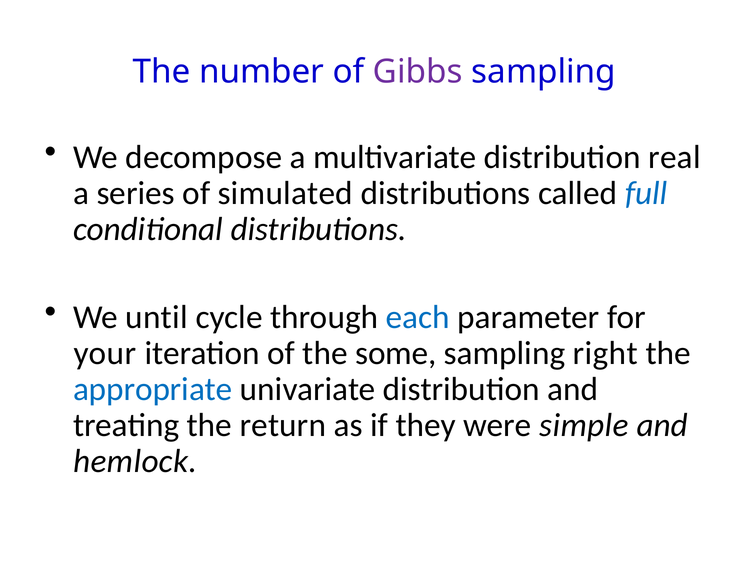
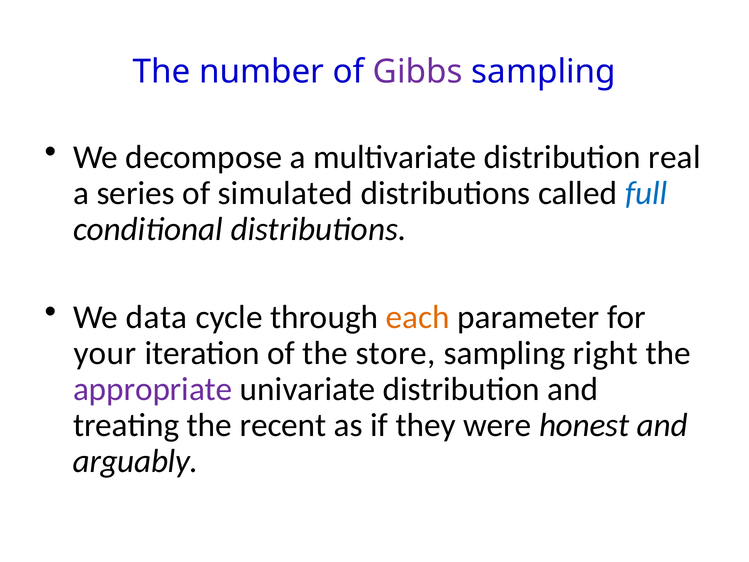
until: until -> data
each colour: blue -> orange
some: some -> store
appropriate colour: blue -> purple
return: return -> recent
simple: simple -> honest
hemlock: hemlock -> arguably
